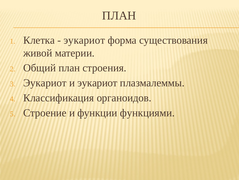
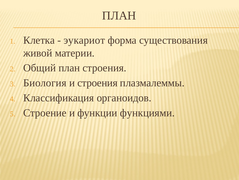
Эукариот at (45, 83): Эукариот -> Биология
и эукариот: эукариот -> строения
